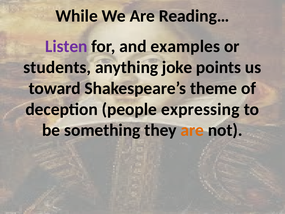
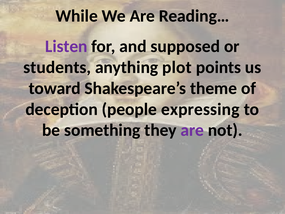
examples: examples -> supposed
joke: joke -> plot
are at (192, 130) colour: orange -> purple
